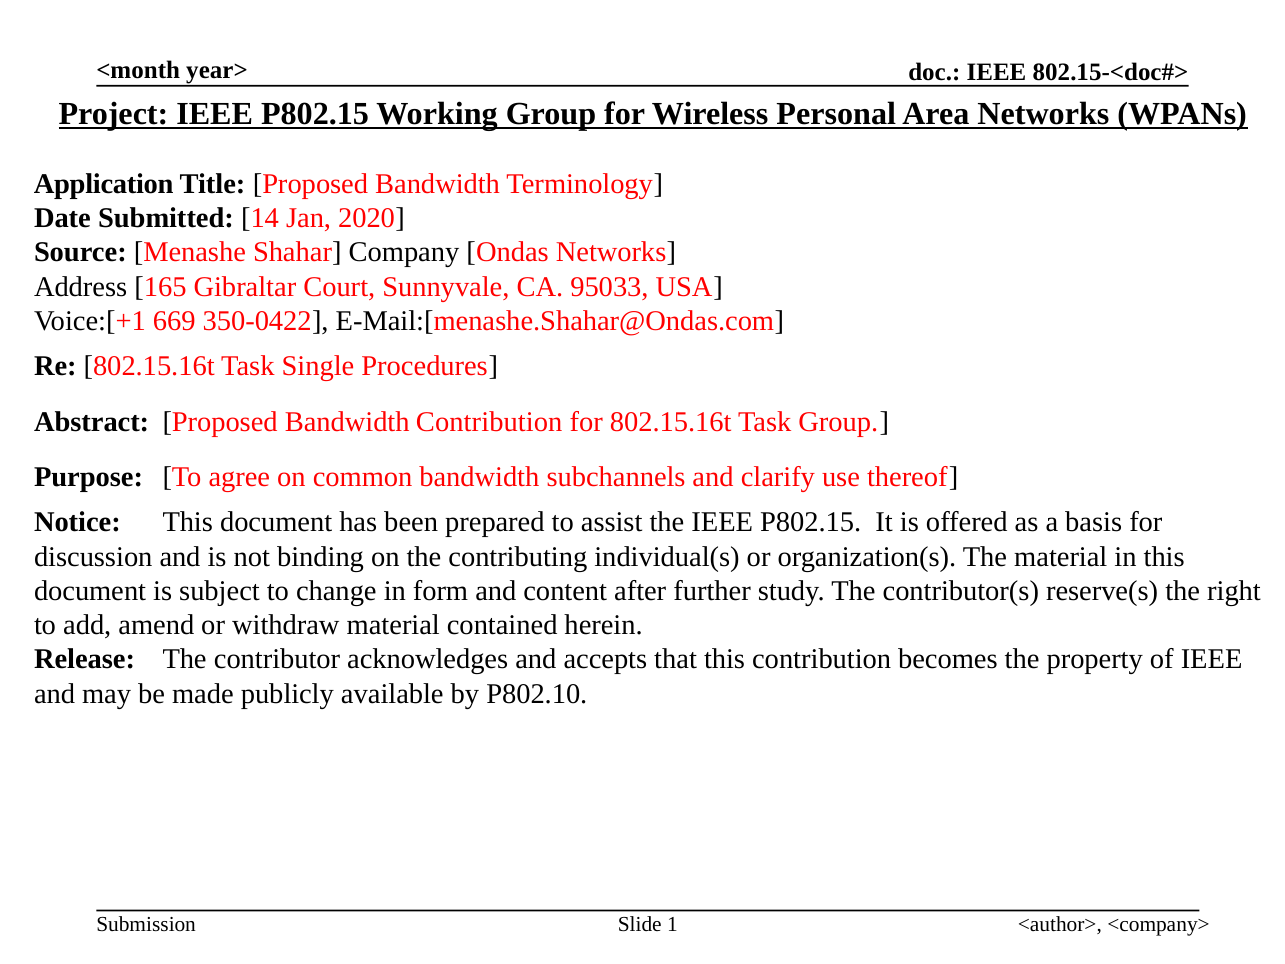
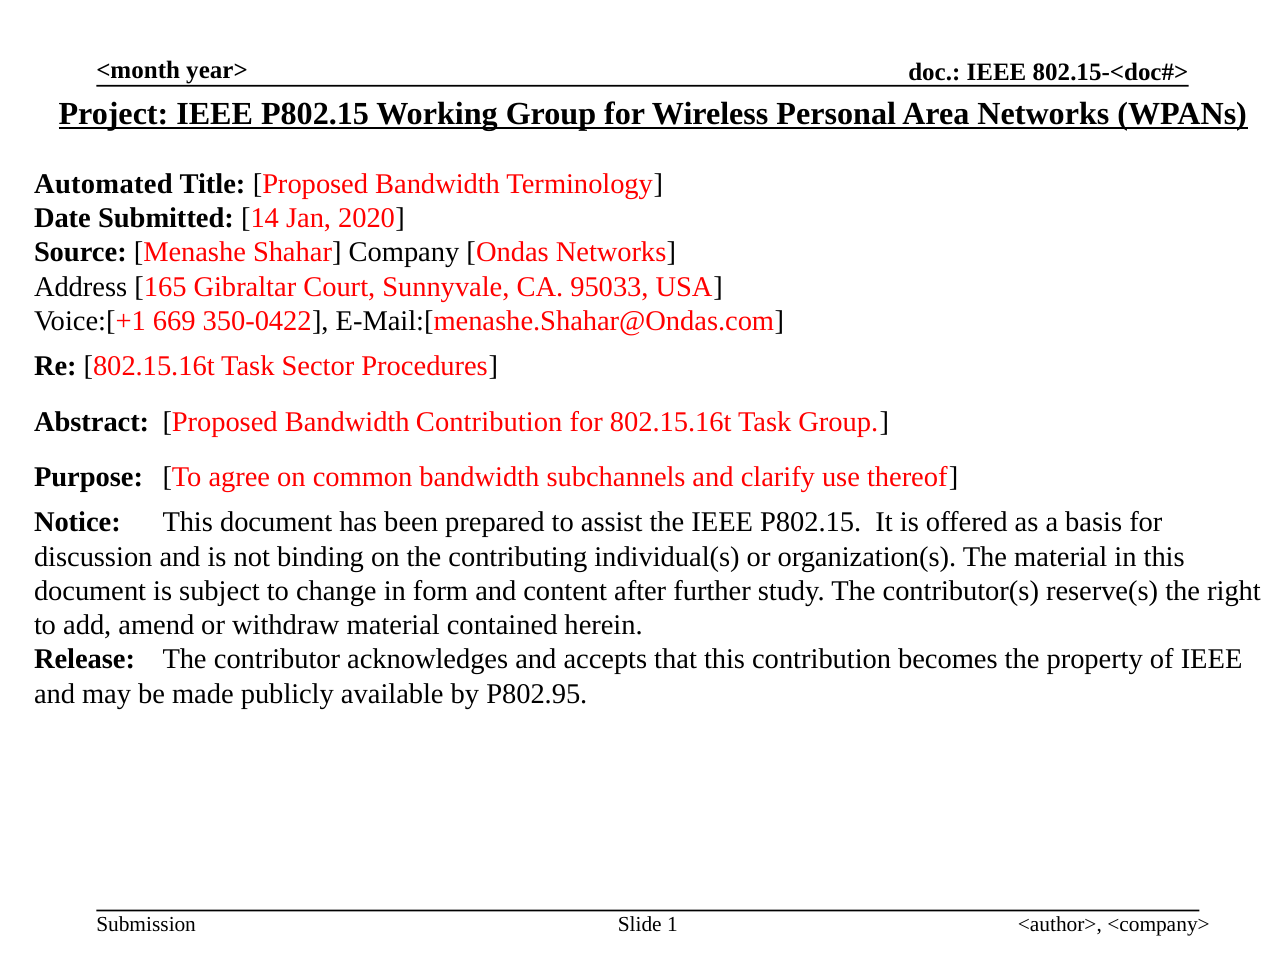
Application: Application -> Automated
Single: Single -> Sector
P802.10: P802.10 -> P802.95
